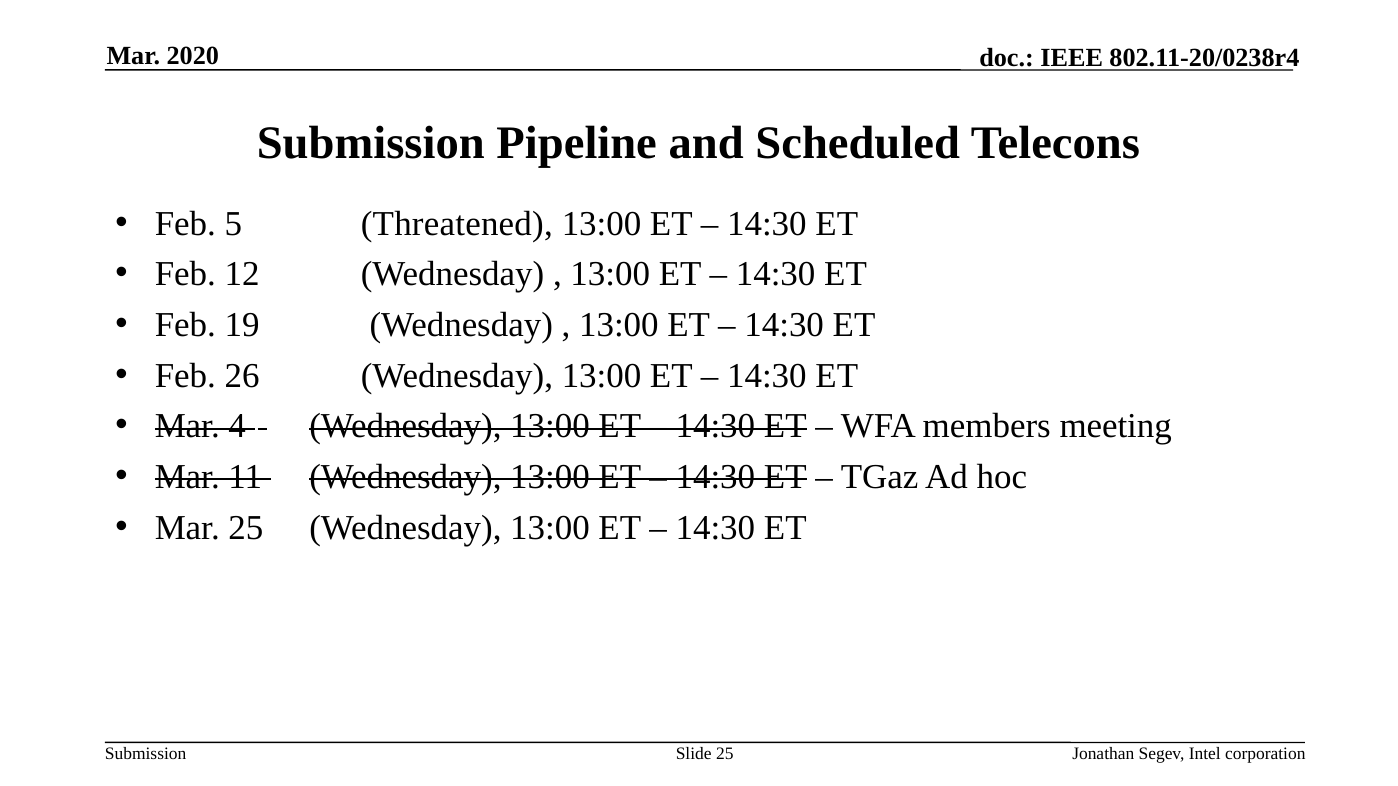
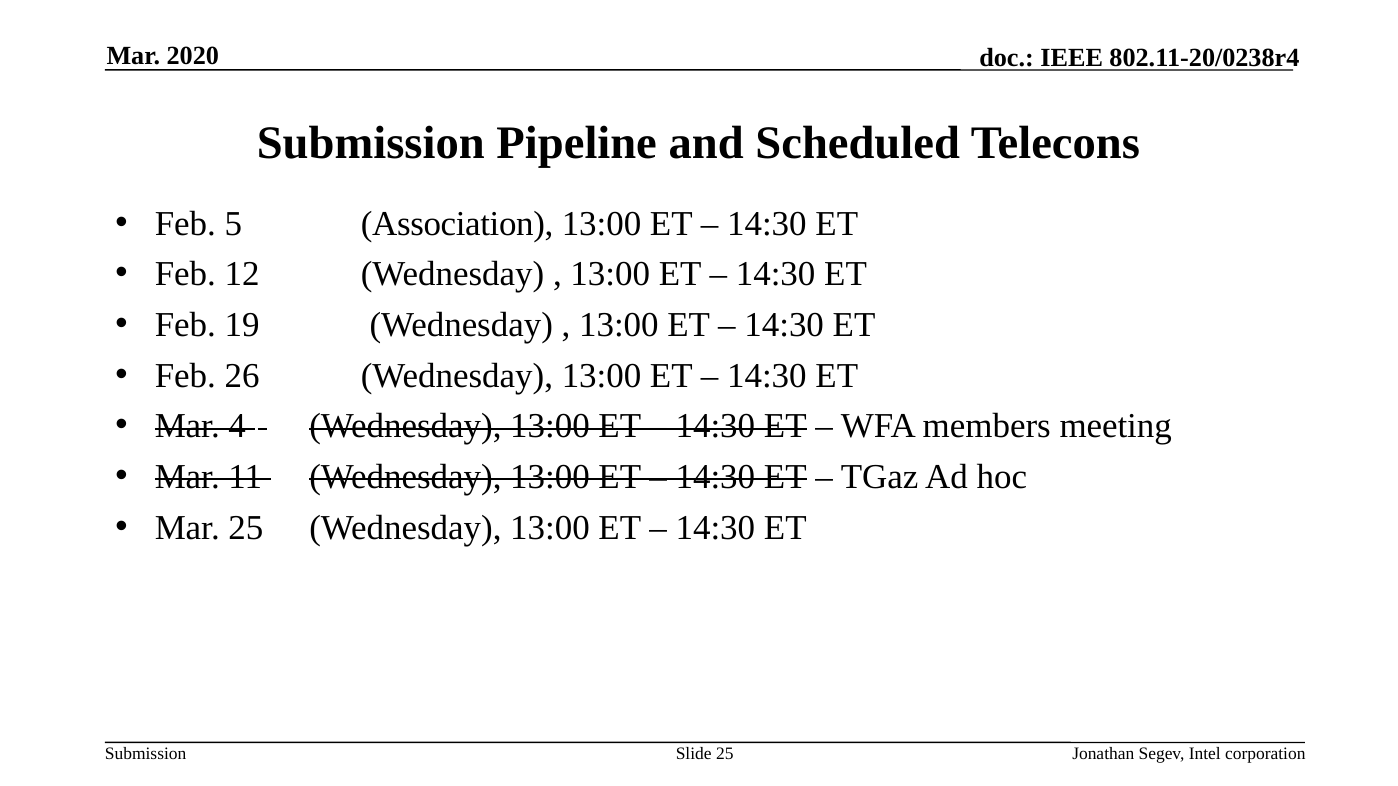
Threatened: Threatened -> Association
